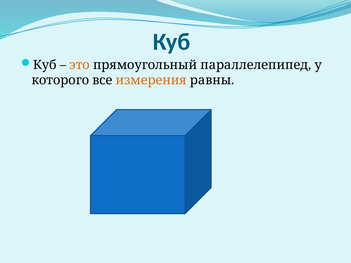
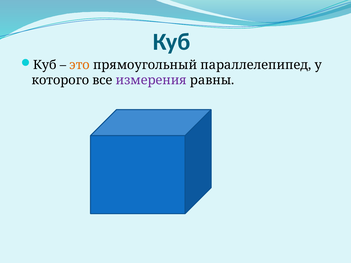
измерения colour: orange -> purple
